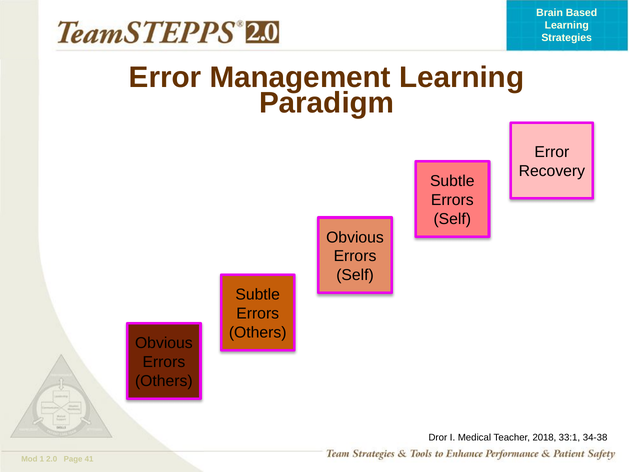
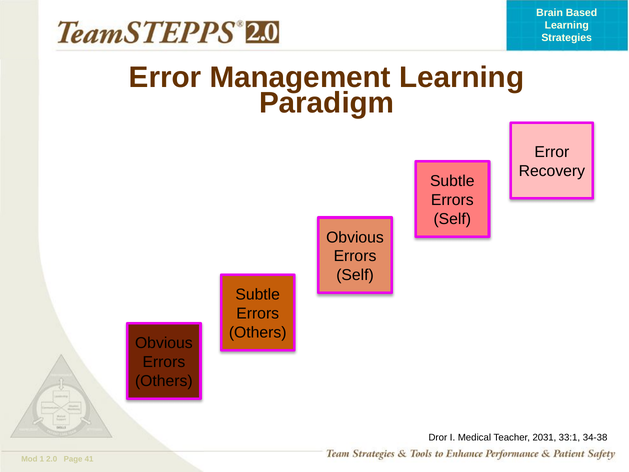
2018: 2018 -> 2031
